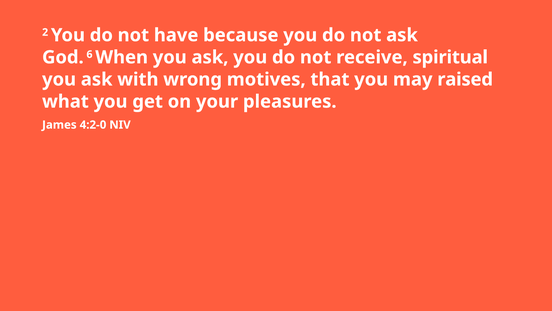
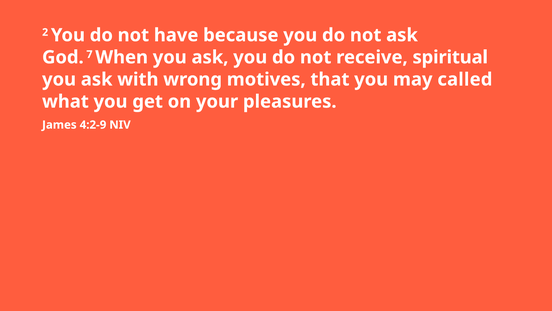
6: 6 -> 7
raised: raised -> called
4:2-0: 4:2-0 -> 4:2-9
